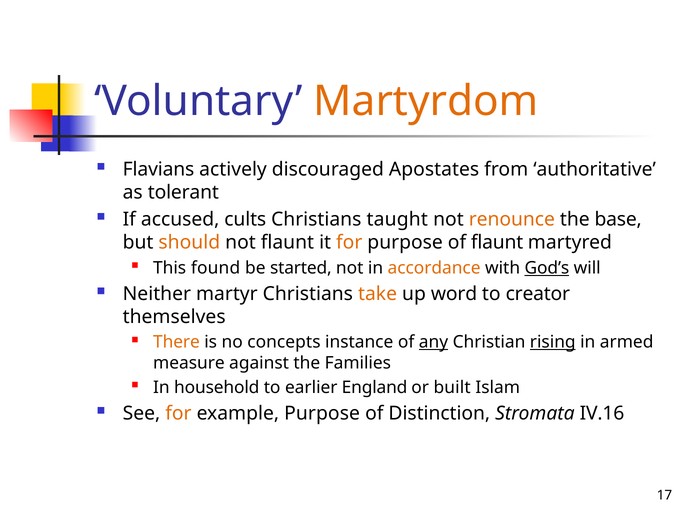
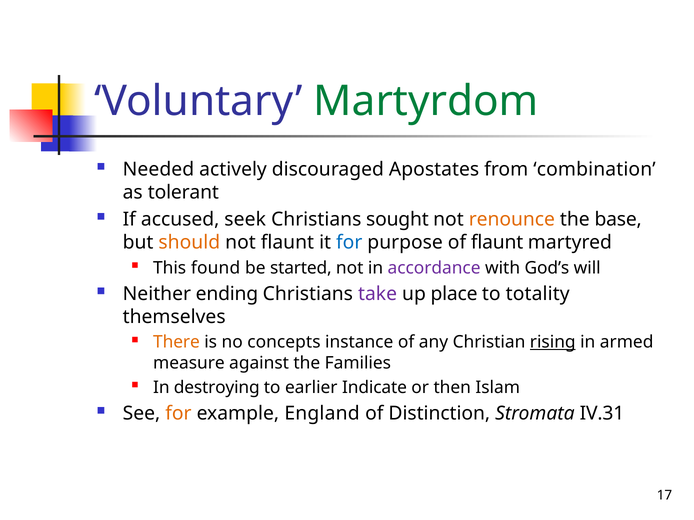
Martyrdom colour: orange -> green
Flavians: Flavians -> Needed
authoritative: authoritative -> combination
cults: cults -> seek
taught: taught -> sought
for at (349, 243) colour: orange -> blue
accordance colour: orange -> purple
God’s underline: present -> none
martyr: martyr -> ending
take colour: orange -> purple
word: word -> place
creator: creator -> totality
any underline: present -> none
household: household -> destroying
England: England -> Indicate
built: built -> then
example Purpose: Purpose -> England
IV.16: IV.16 -> IV.31
